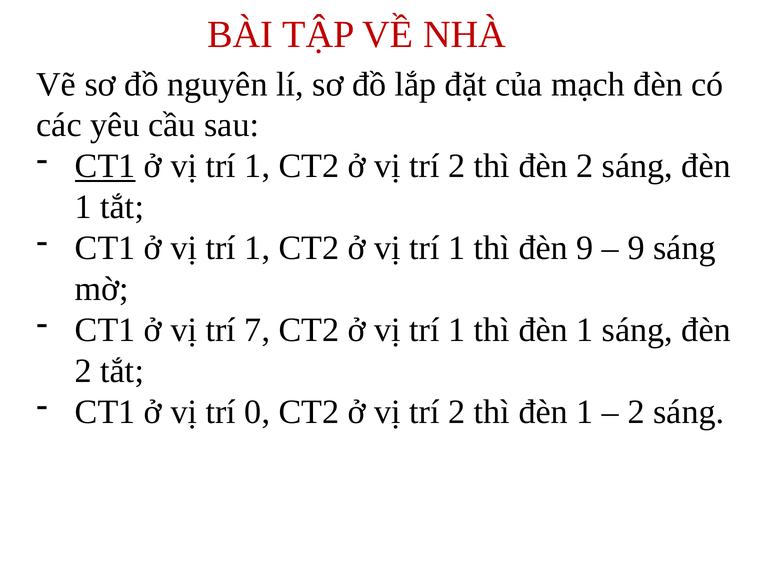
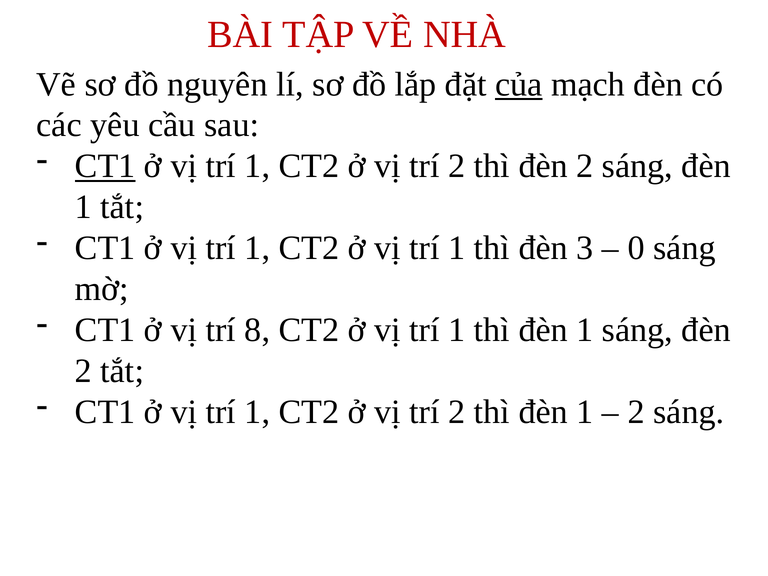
của underline: none -> present
đèn 9: 9 -> 3
9 at (636, 248): 9 -> 0
7: 7 -> 8
0 at (257, 412): 0 -> 1
